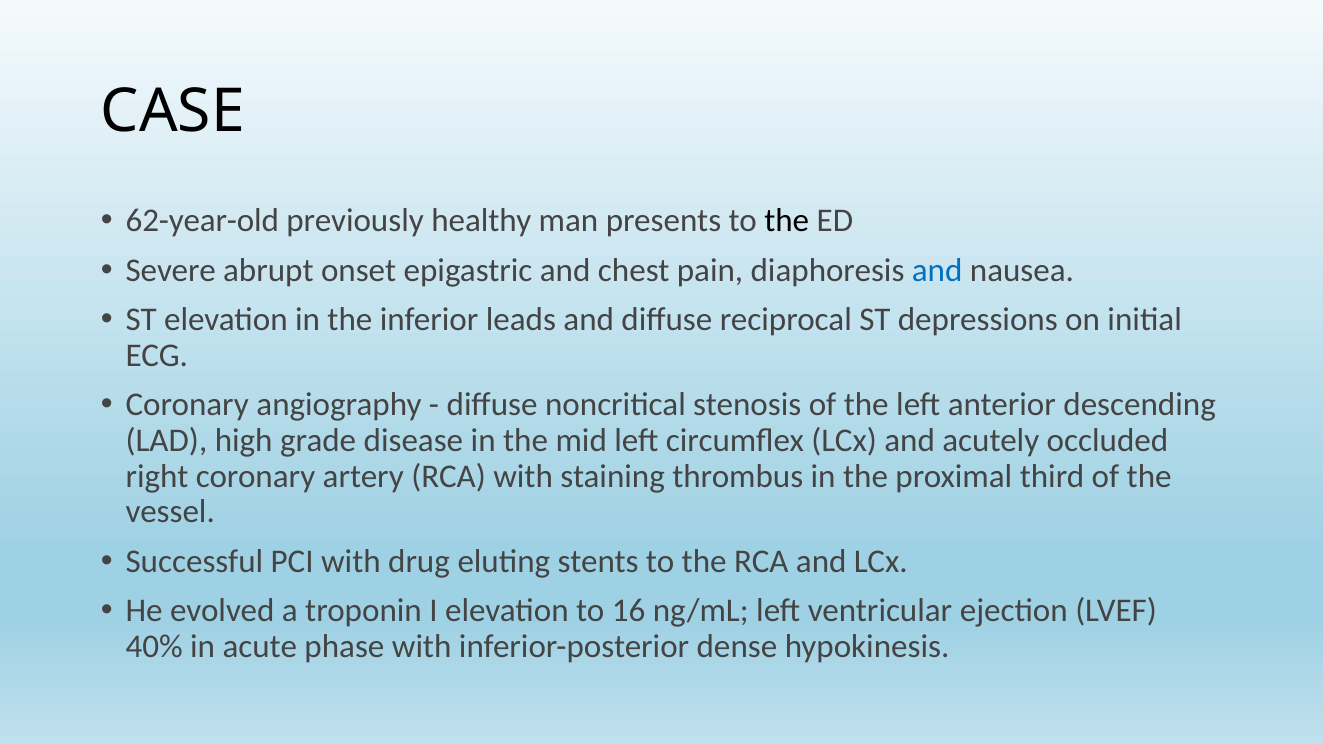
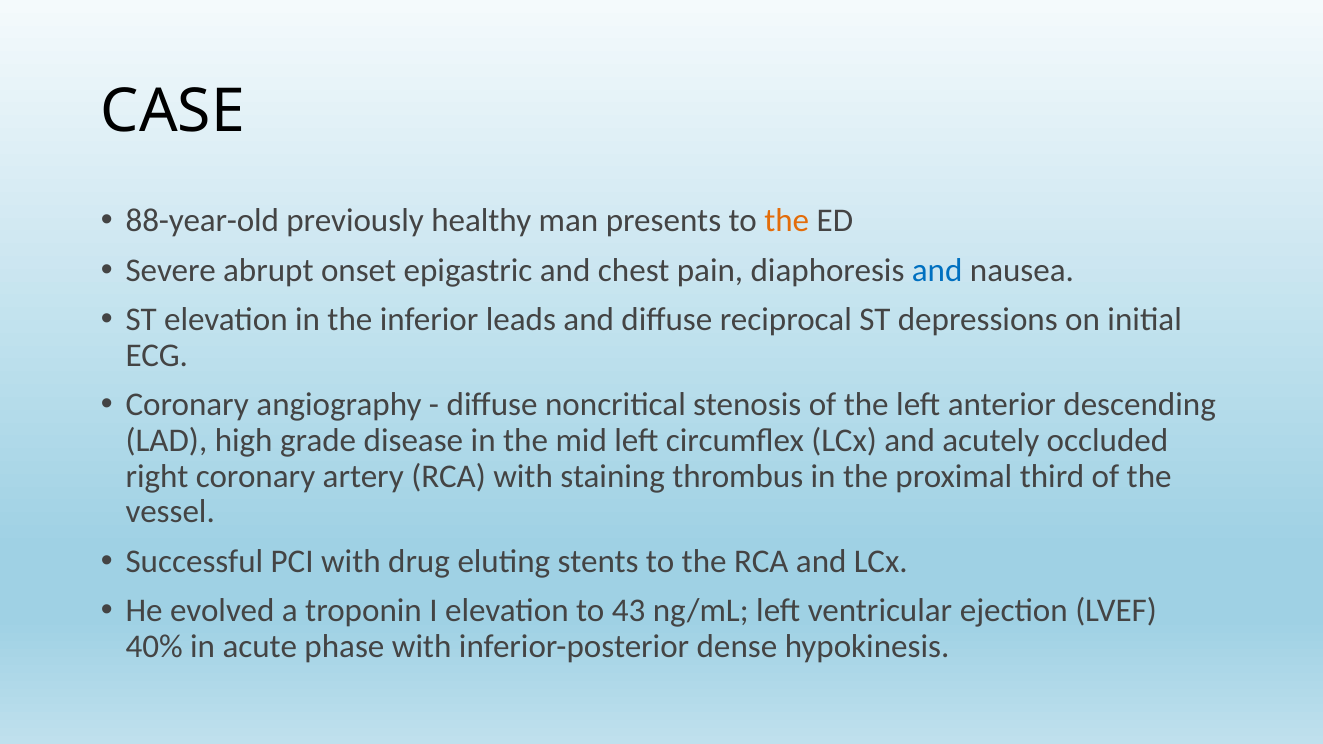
62-year-old: 62-year-old -> 88-year-old
the at (787, 221) colour: black -> orange
16: 16 -> 43
